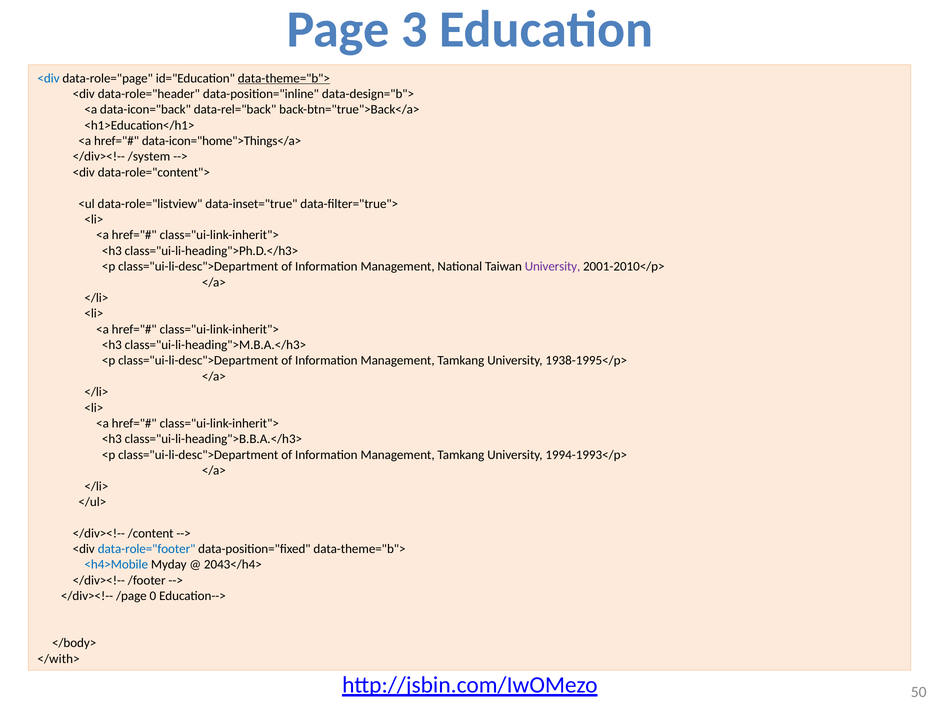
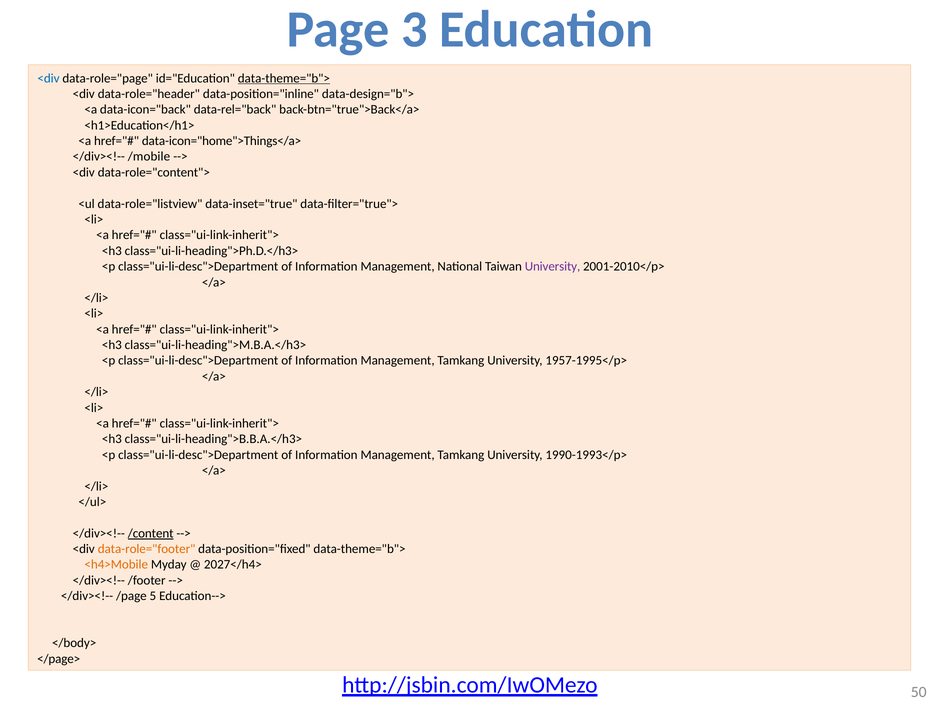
/system: /system -> /mobile
1938-1995</p>: 1938-1995</p> -> 1957-1995</p>
1994-1993</p>: 1994-1993</p> -> 1990-1993</p>
/content underline: none -> present
data-role="footer colour: blue -> orange
<h4>Mobile colour: blue -> orange
2043</h4>: 2043</h4> -> 2027</h4>
0: 0 -> 5
</with>: </with> -> </page>
